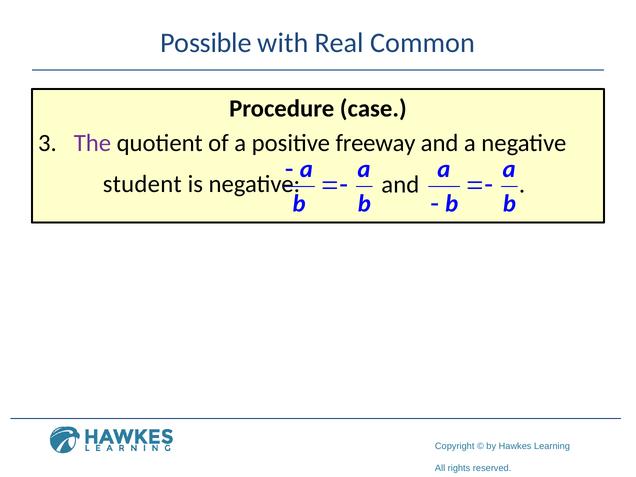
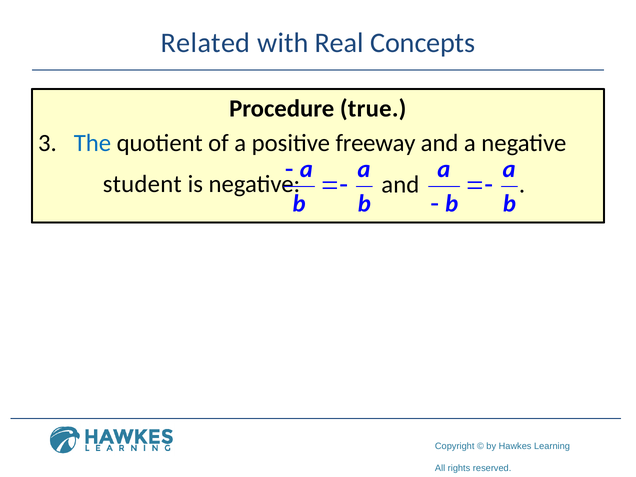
Possible: Possible -> Related
Common: Common -> Concepts
case: case -> true
The colour: purple -> blue
